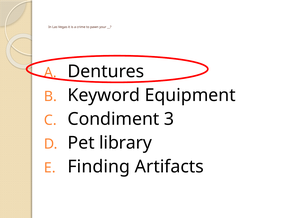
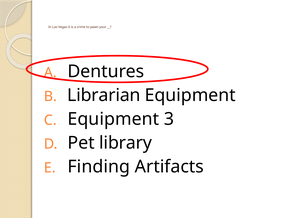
Keyword: Keyword -> Librarian
Condiment at (113, 119): Condiment -> Equipment
